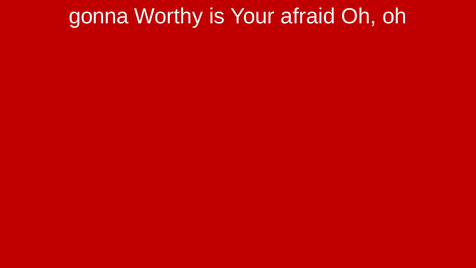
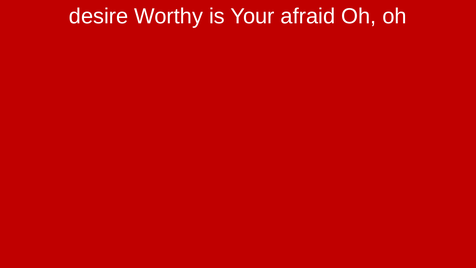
gonna: gonna -> desire
